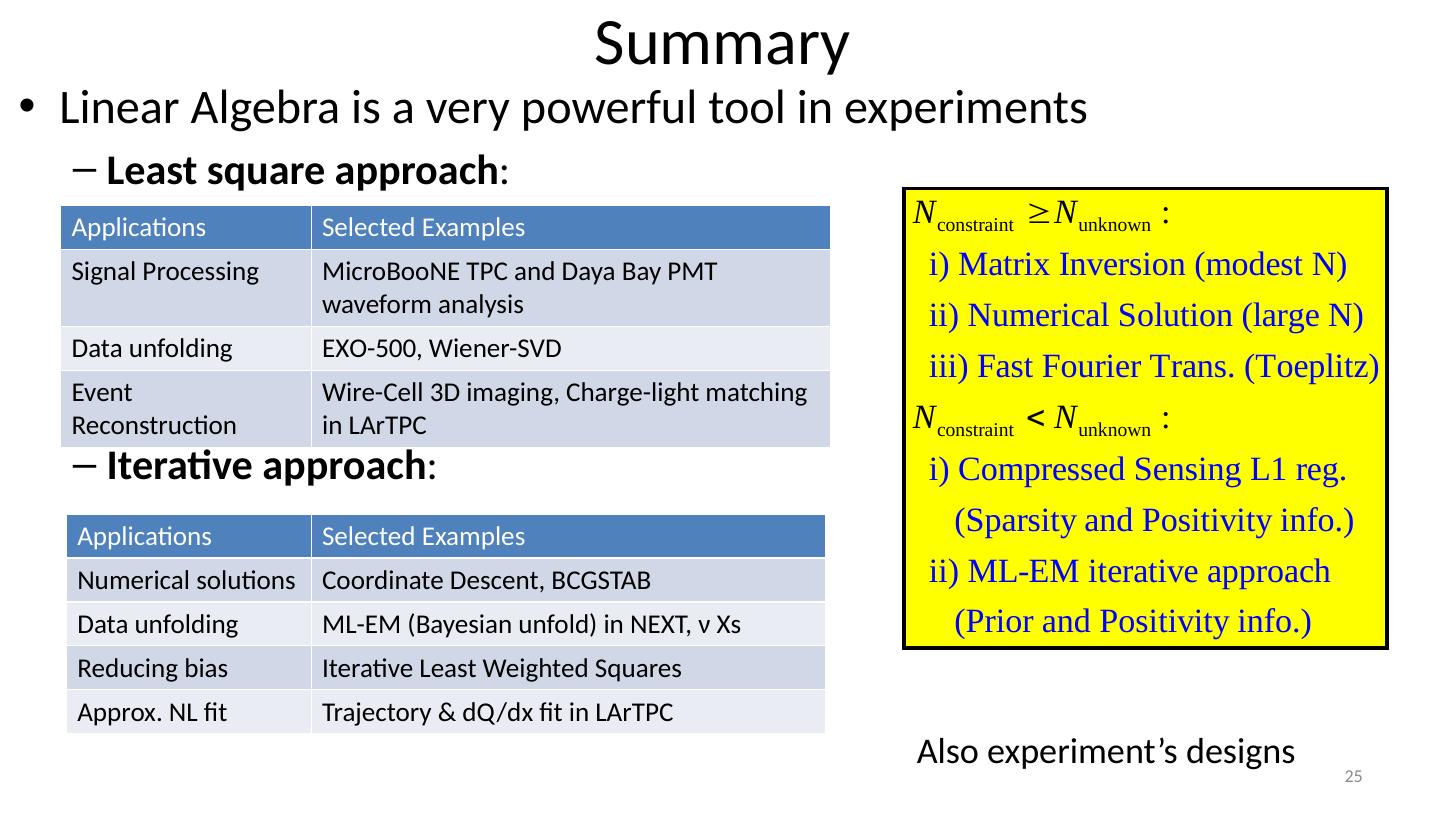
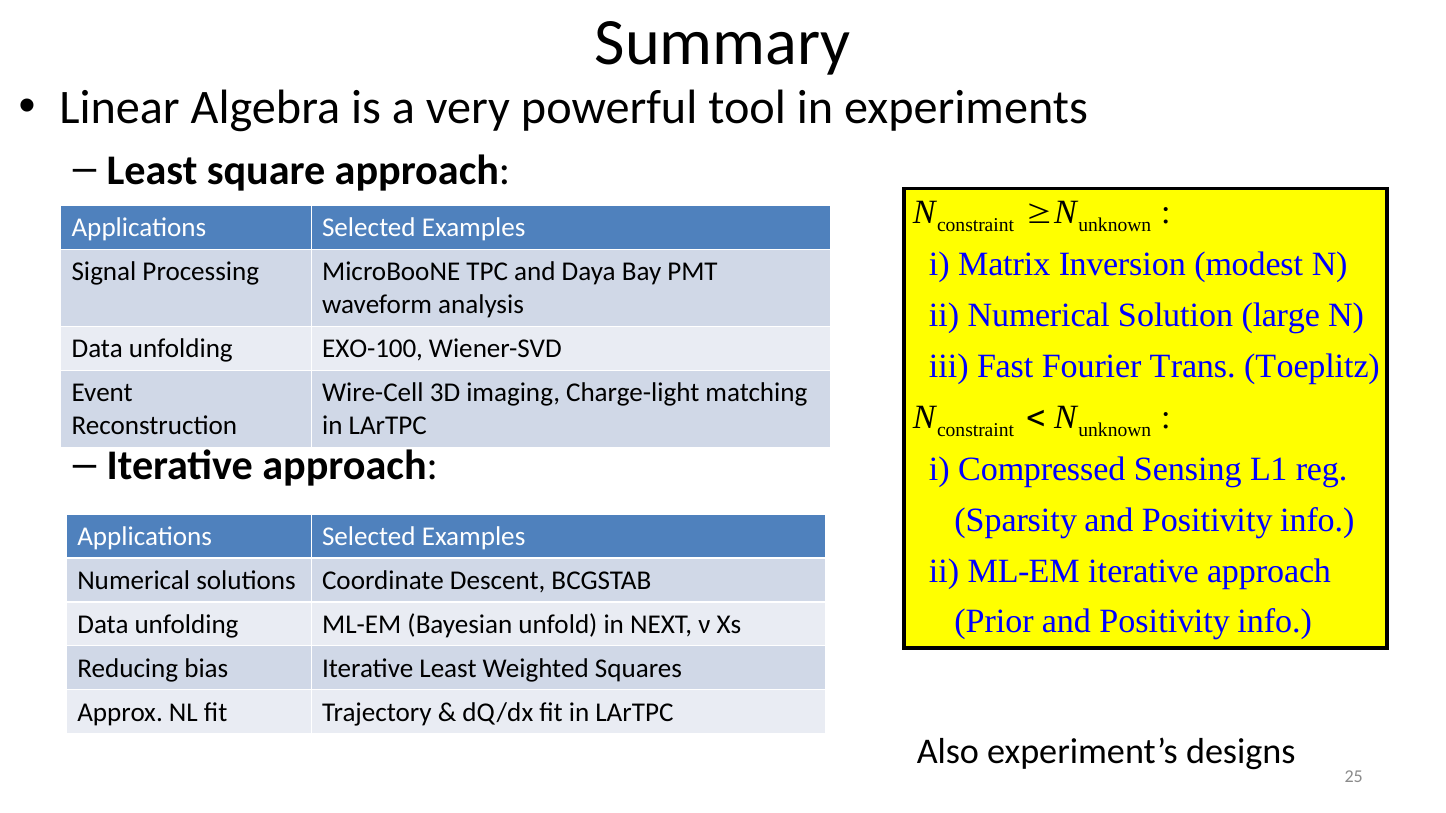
EXO-500: EXO-500 -> EXO-100
